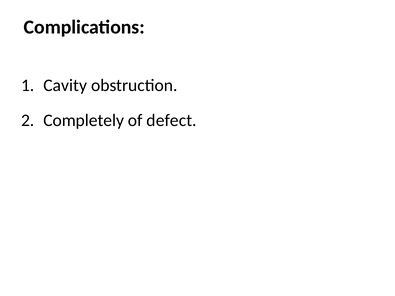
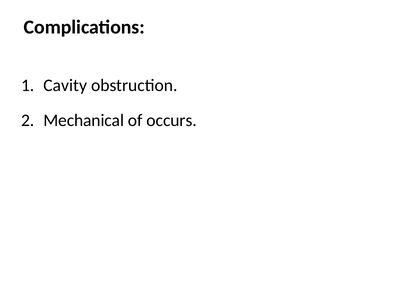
Completely: Completely -> Mechanical
defect: defect -> occurs
